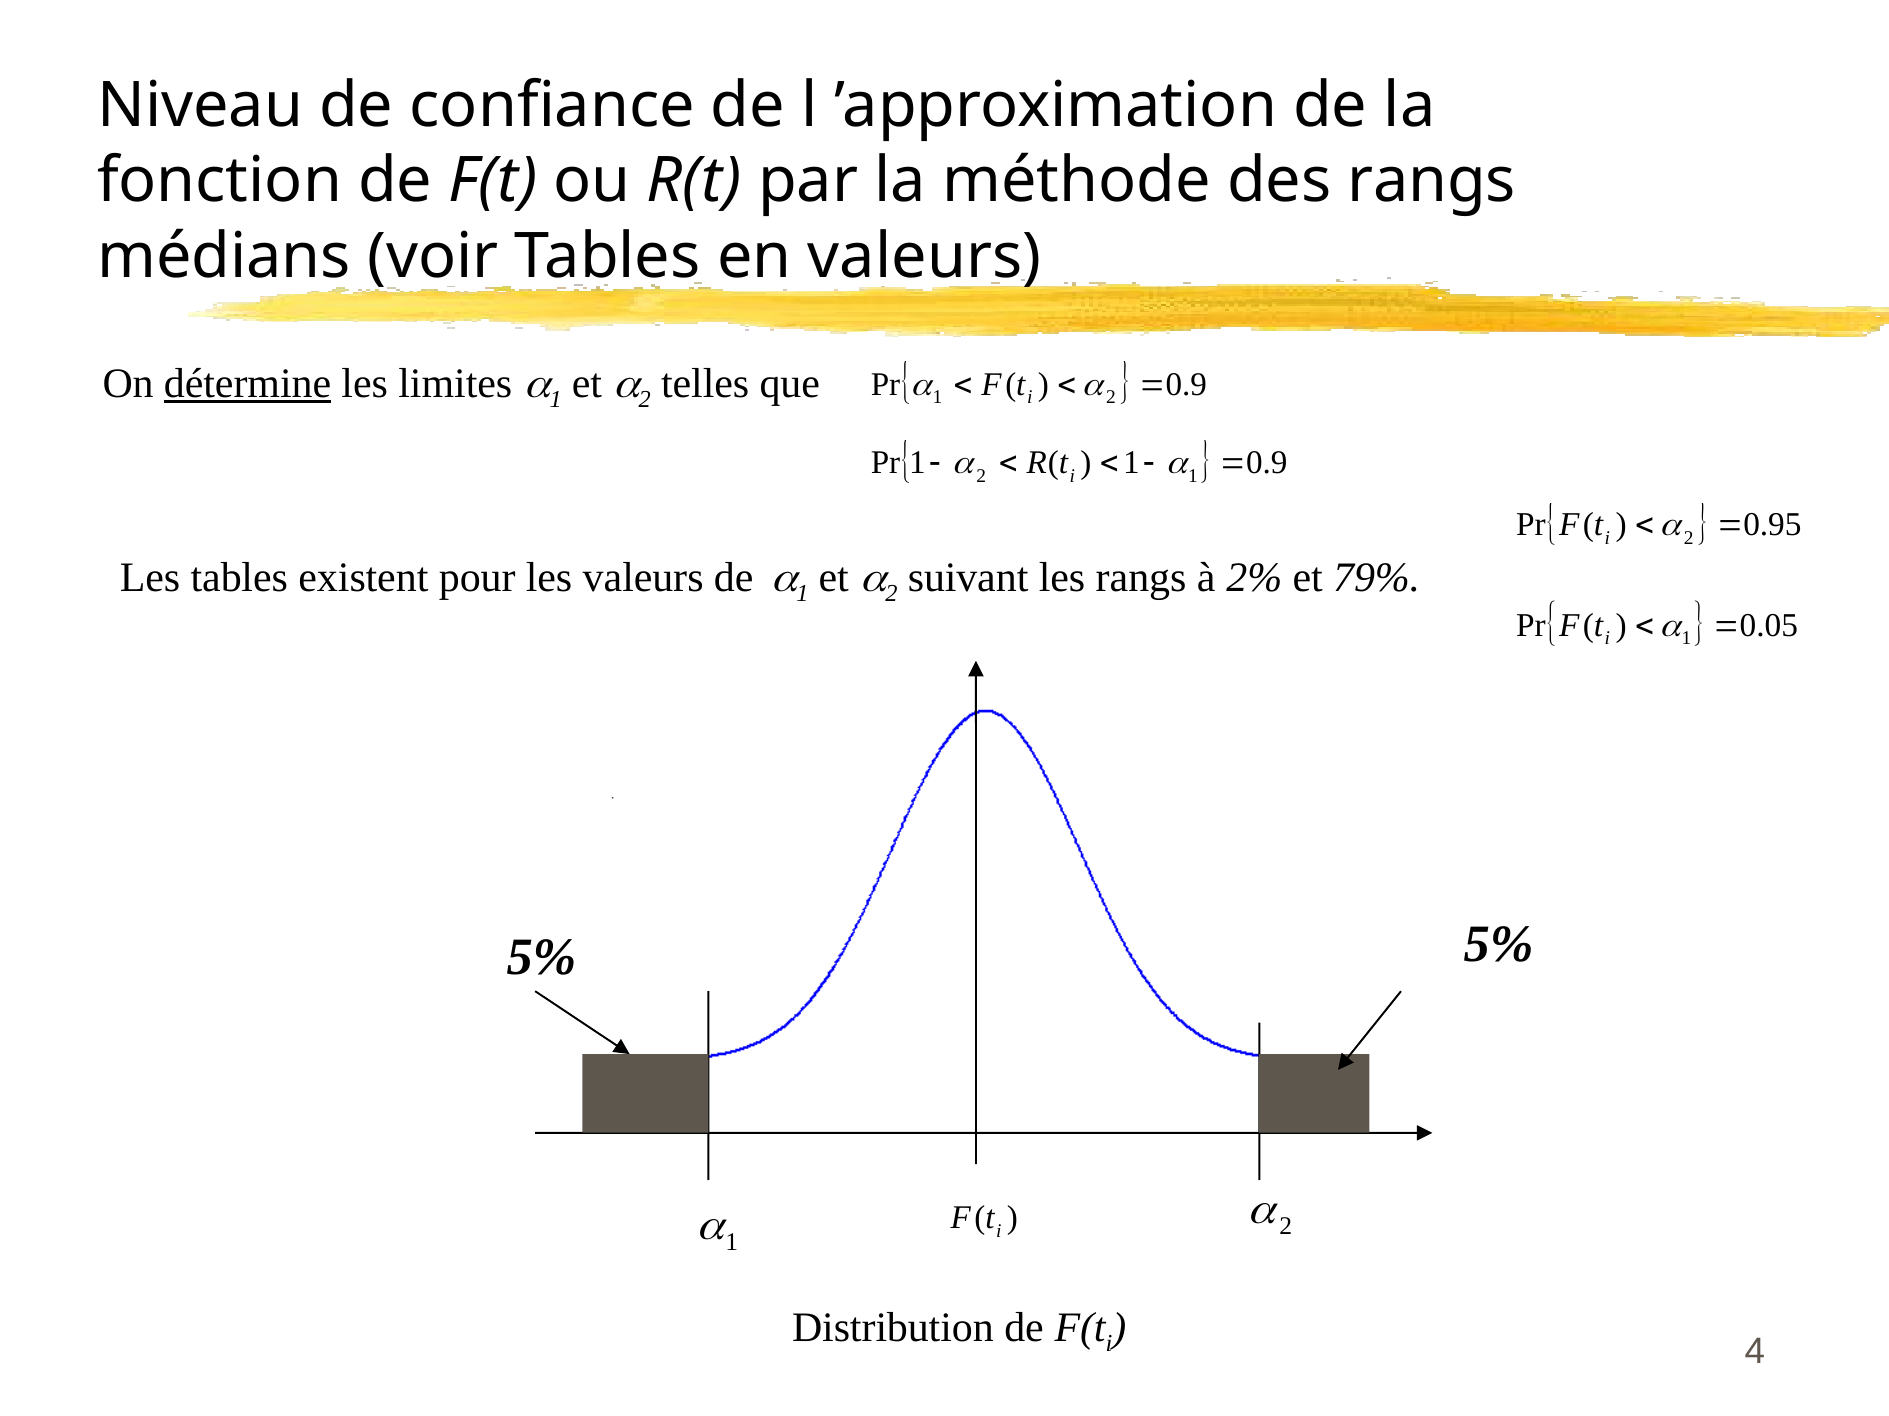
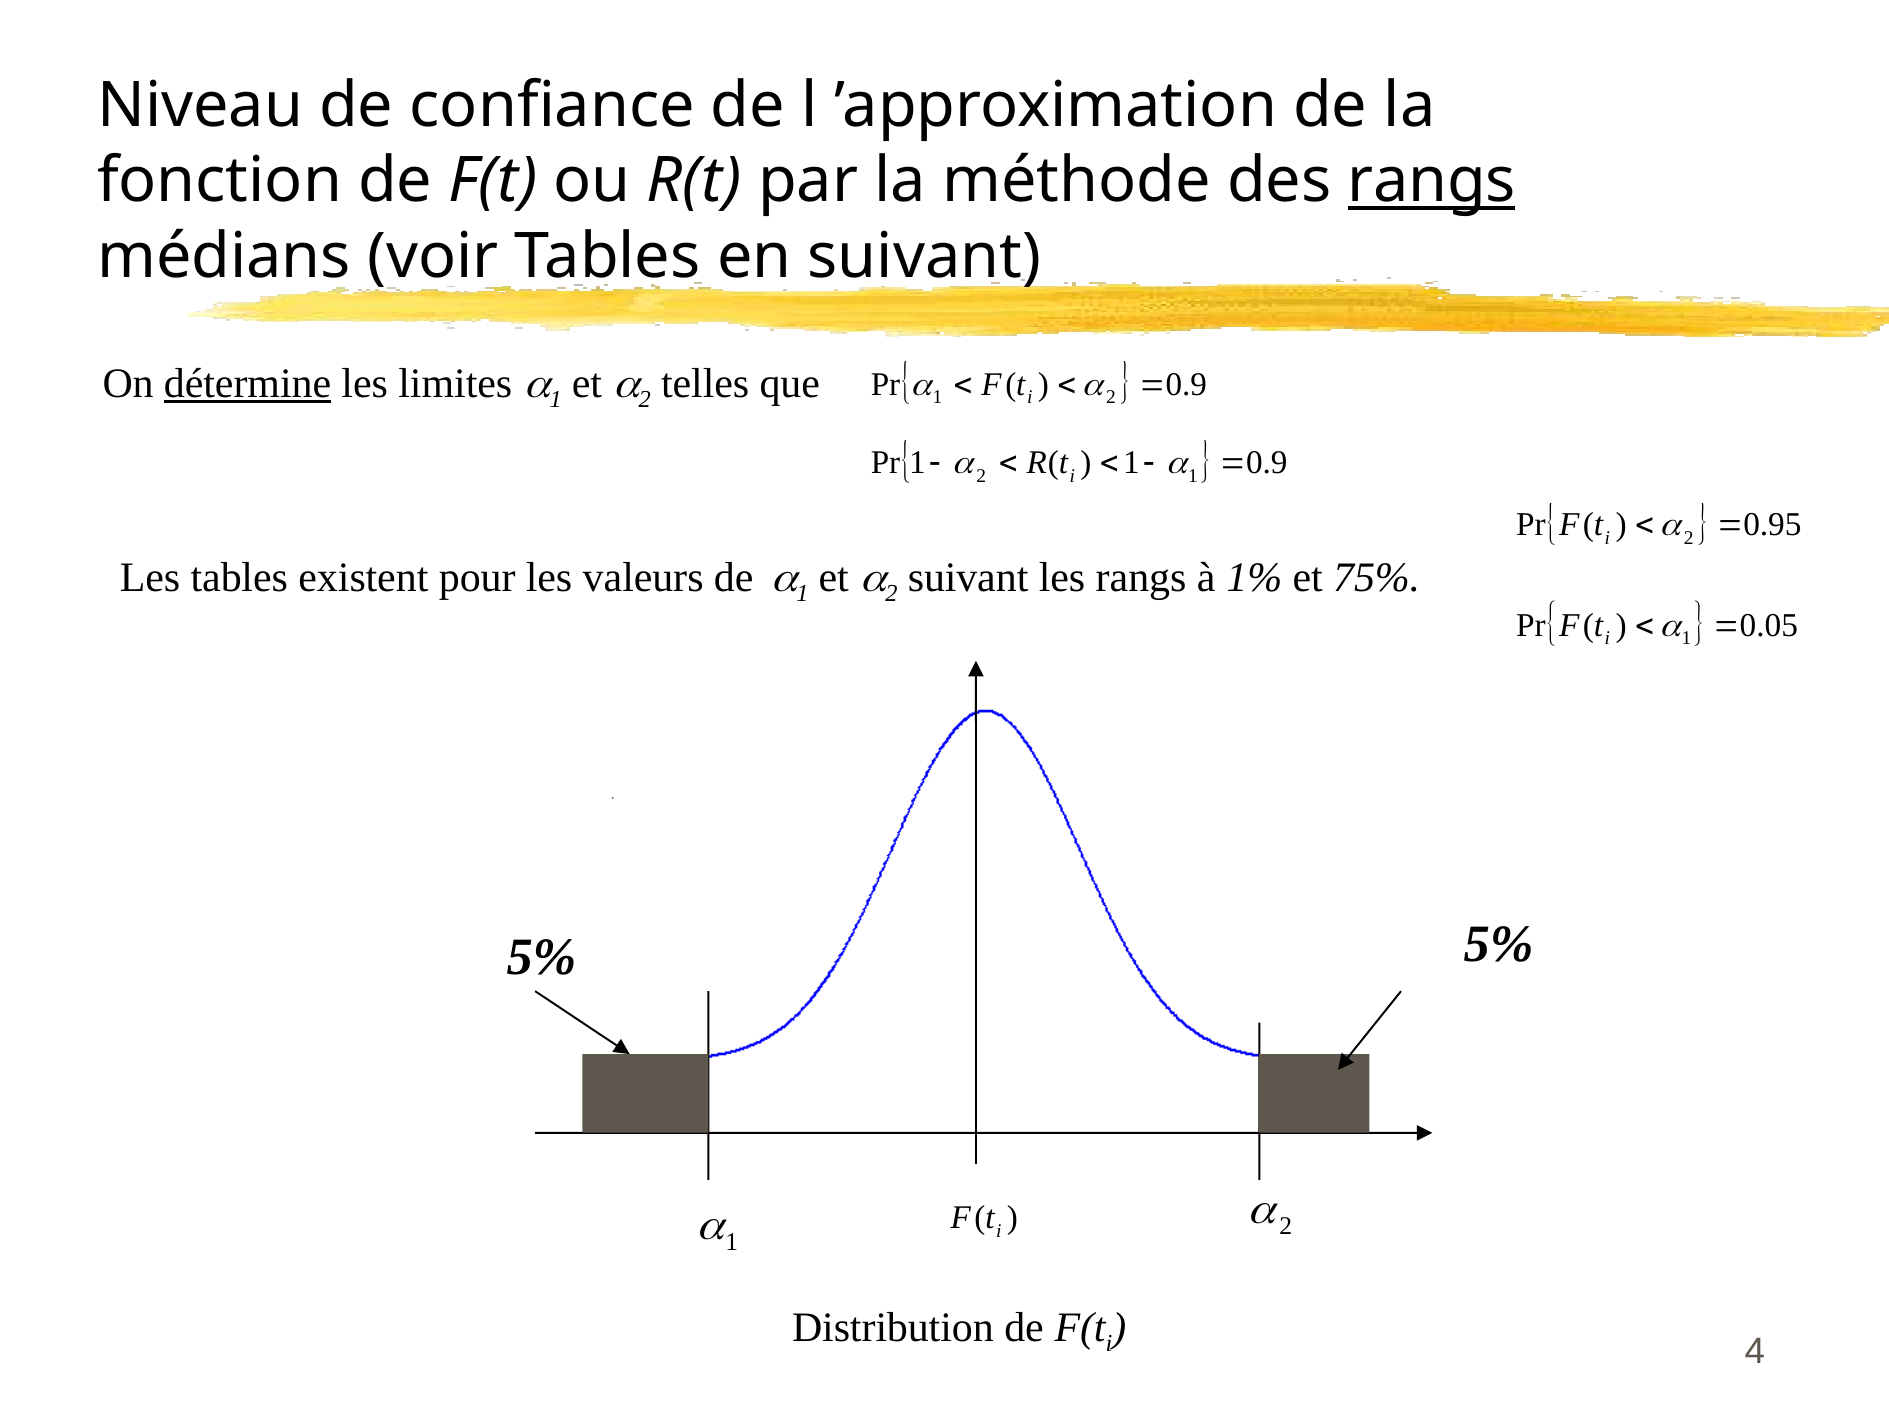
rangs at (1432, 181) underline: none -> present
en valeurs: valeurs -> suivant
2%: 2% -> 1%
79%: 79% -> 75%
